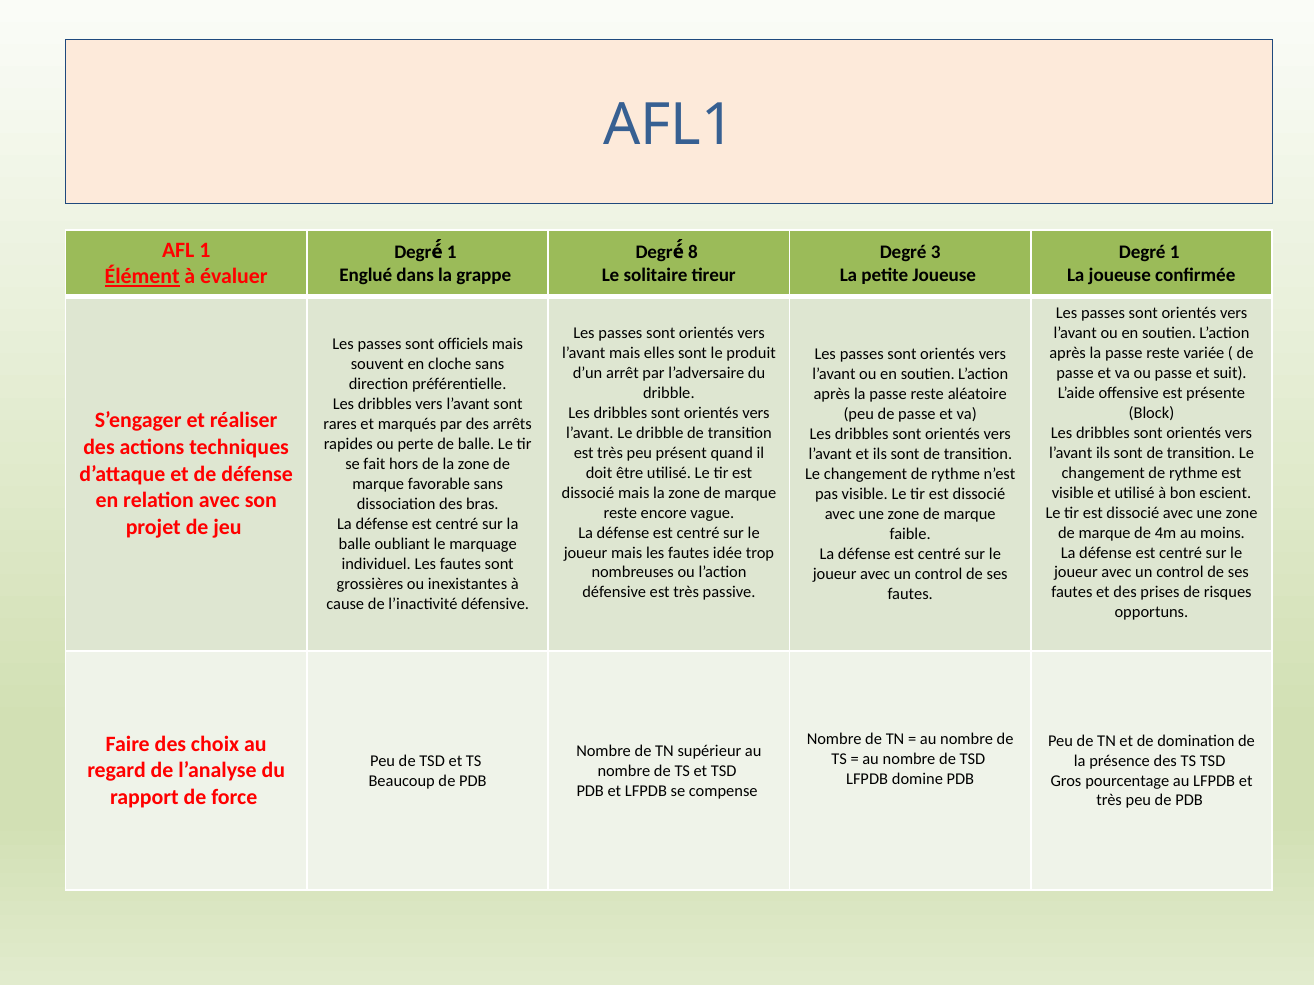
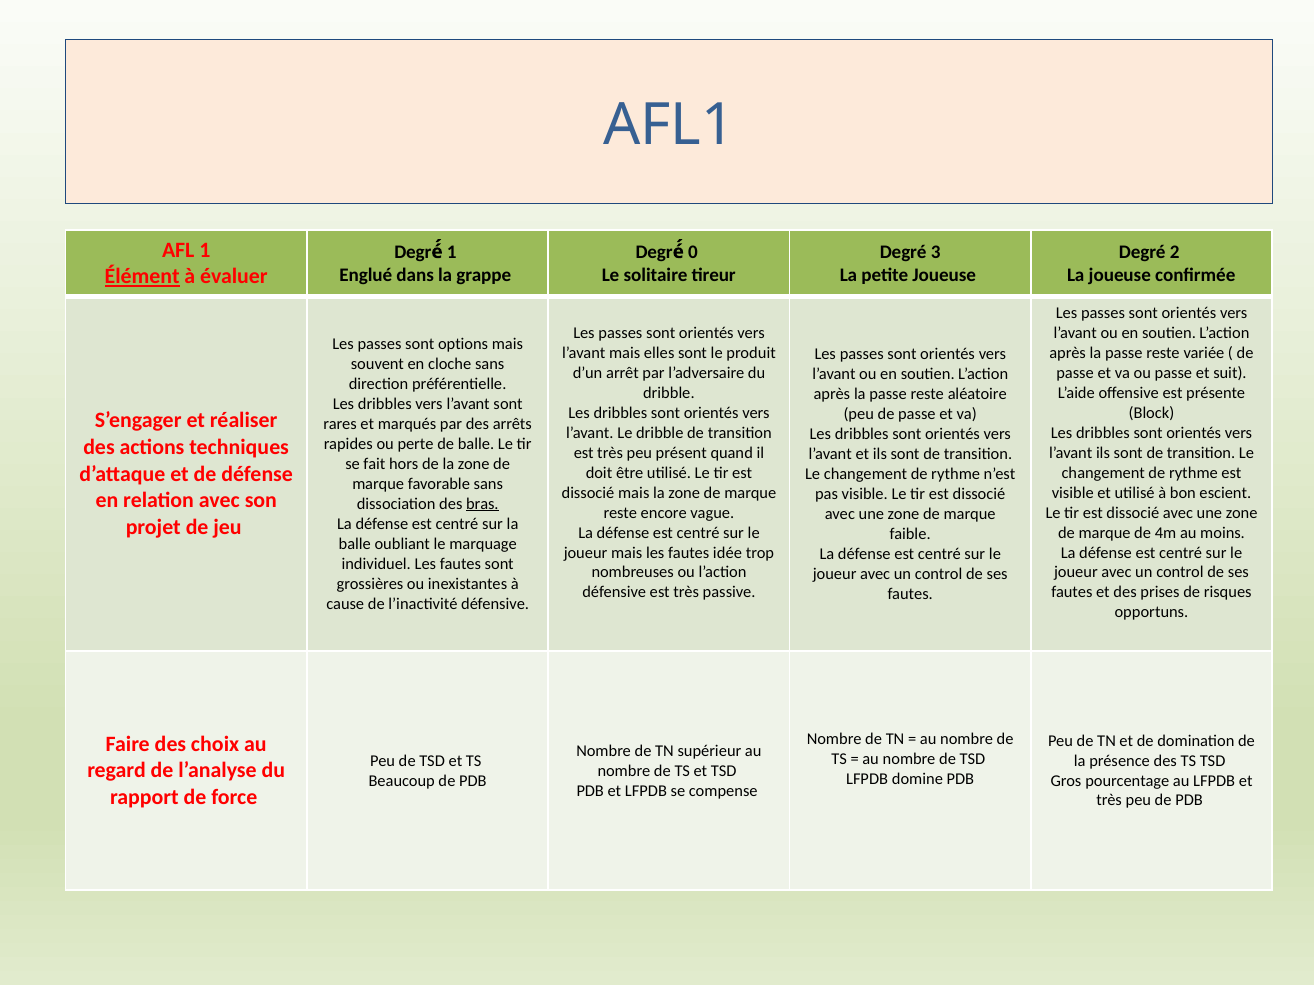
8: 8 -> 0
Degré 1: 1 -> 2
officiels: officiels -> options
bras underline: none -> present
